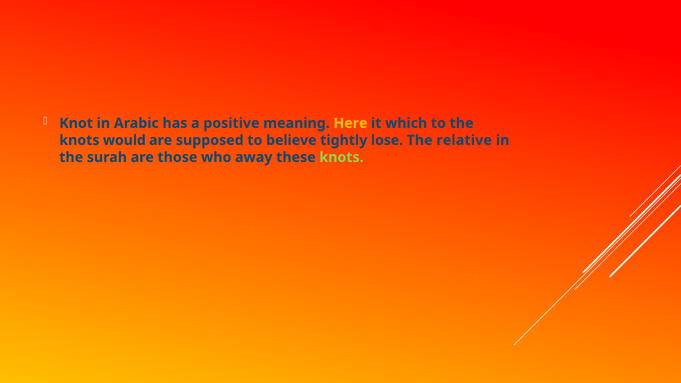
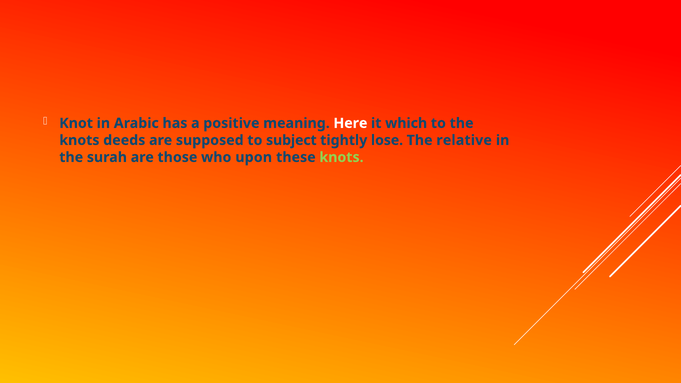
Here colour: yellow -> white
would: would -> deeds
believe: believe -> subject
away: away -> upon
